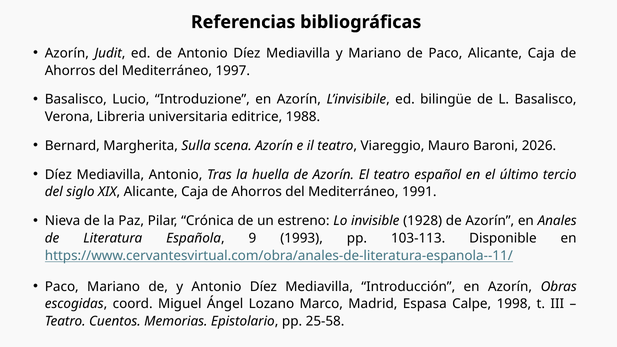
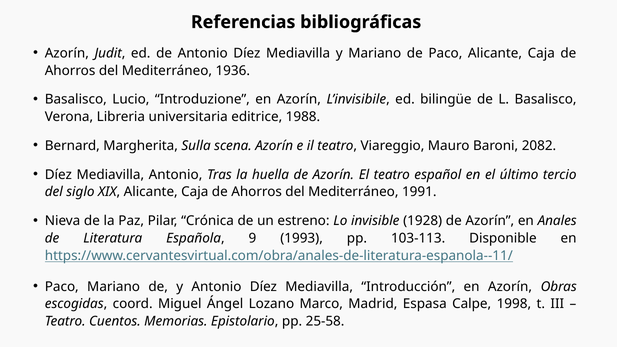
1997: 1997 -> 1936
2026: 2026 -> 2082
